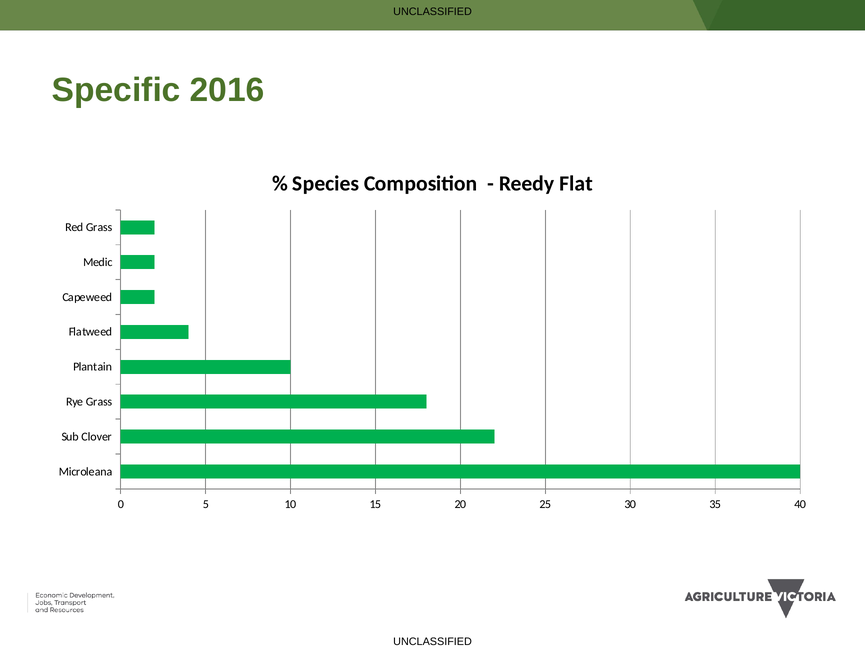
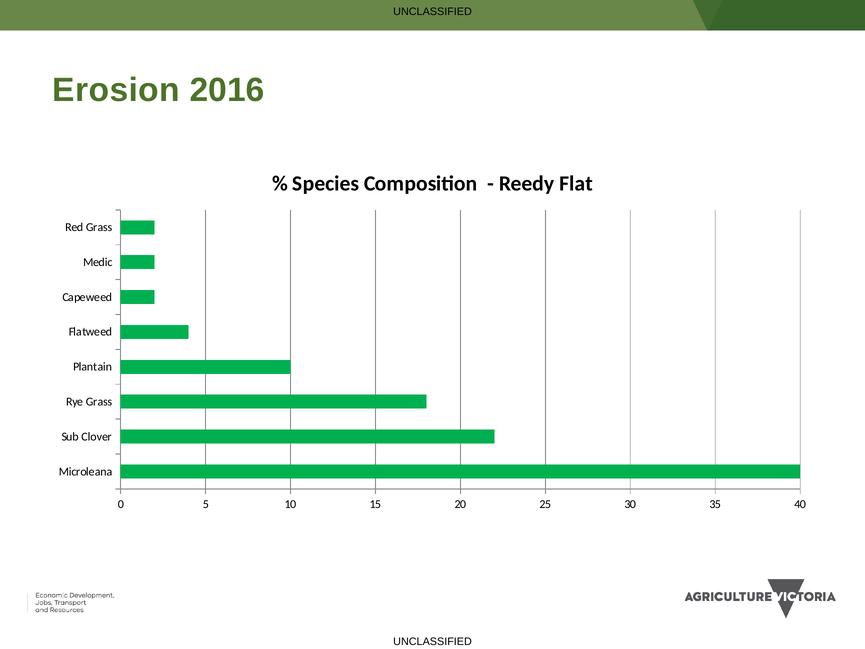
Specific: Specific -> Erosion
